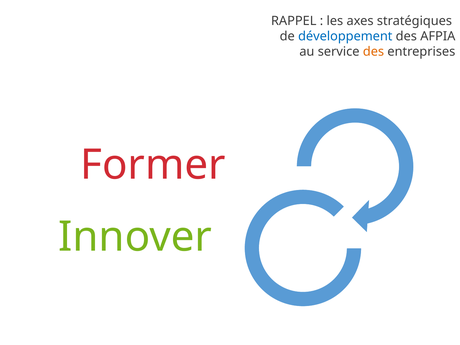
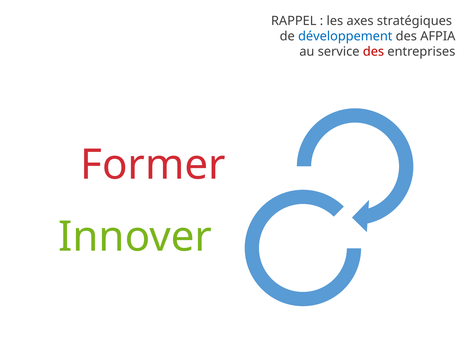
des at (373, 52) colour: orange -> red
